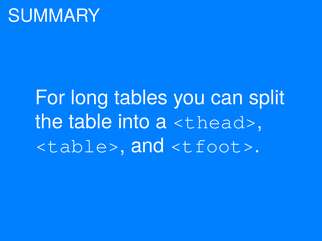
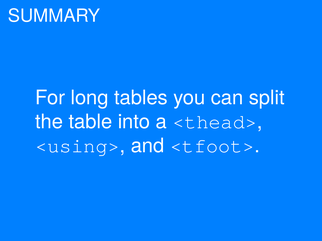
<table>: <table> -> <using>
